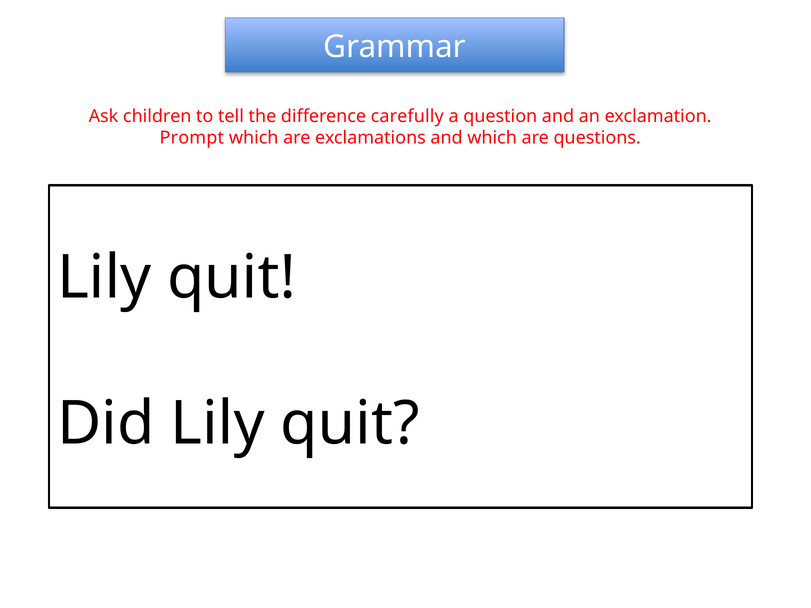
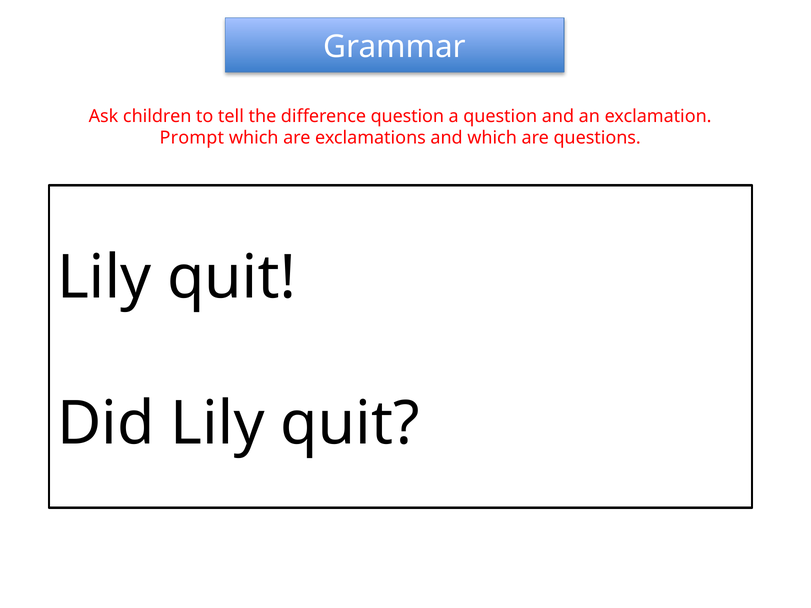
difference carefully: carefully -> question
